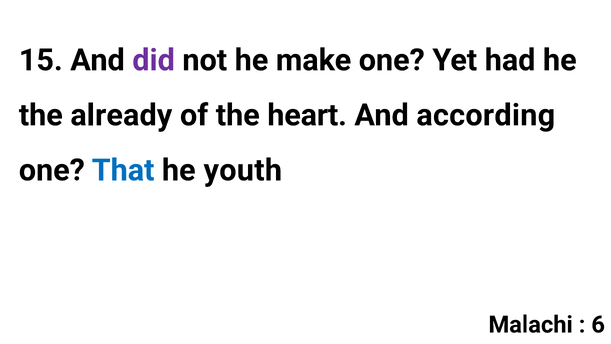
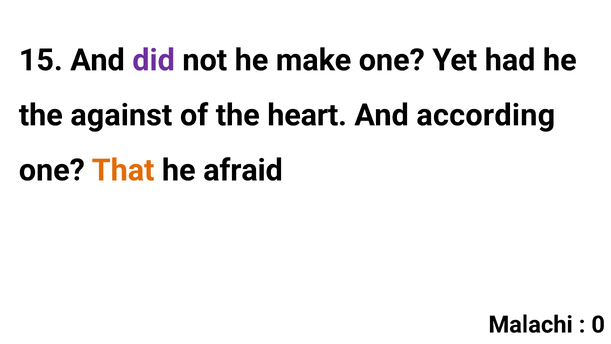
already: already -> against
That colour: blue -> orange
youth: youth -> afraid
6: 6 -> 0
